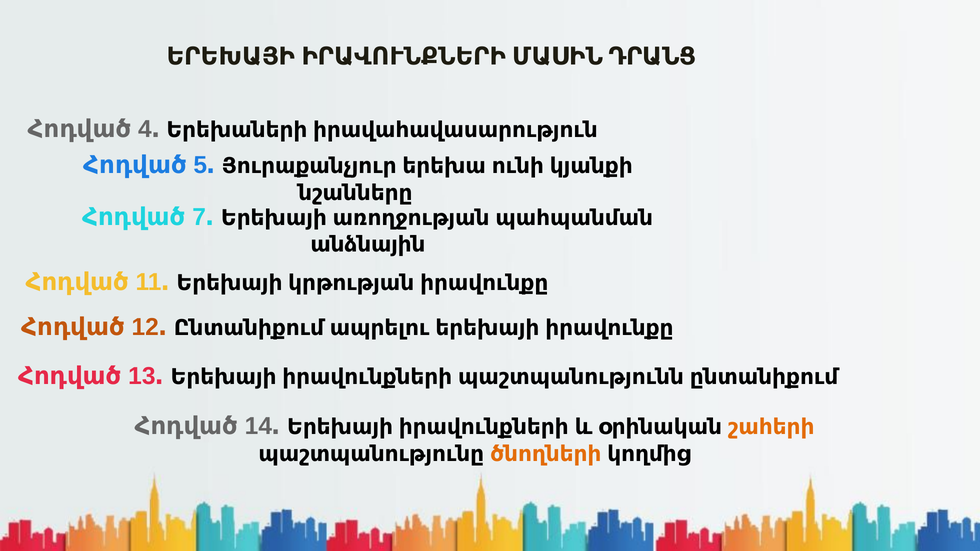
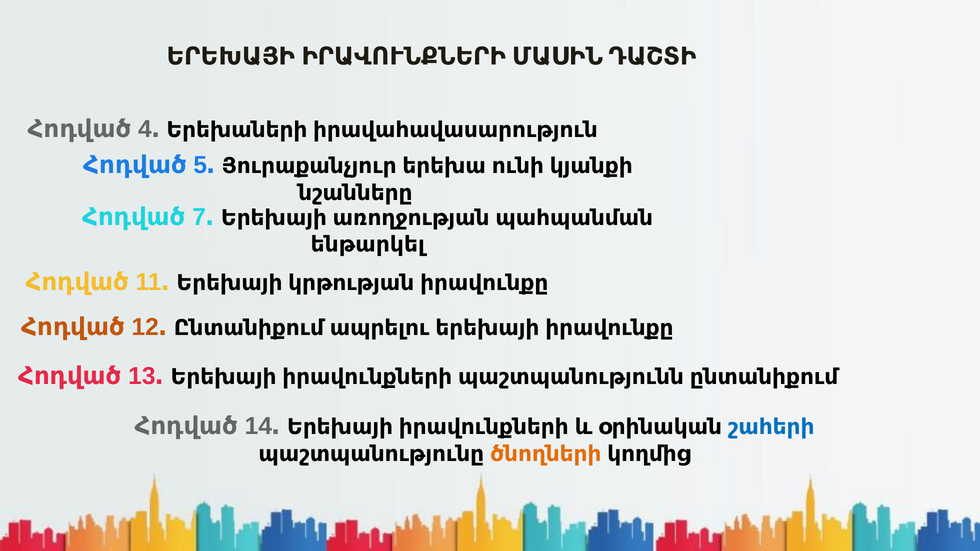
ԴՐԱՆՑ: ԴՐԱՆՑ -> ԴԱՇՏԻ
անձնային: անձնային -> ենթարկել
շահերի colour: orange -> blue
